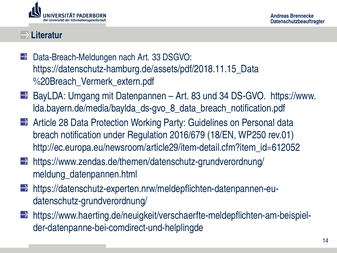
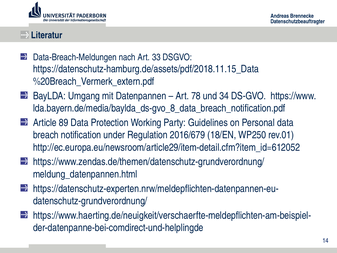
83: 83 -> 78
28: 28 -> 89
